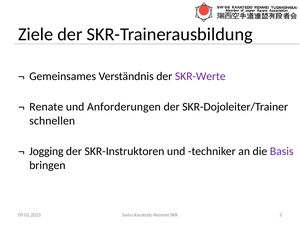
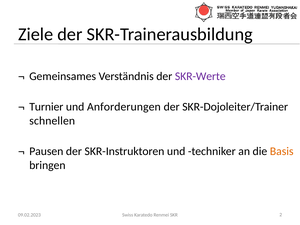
Renate: Renate -> Turnier
Jogging: Jogging -> Pausen
Basis colour: purple -> orange
